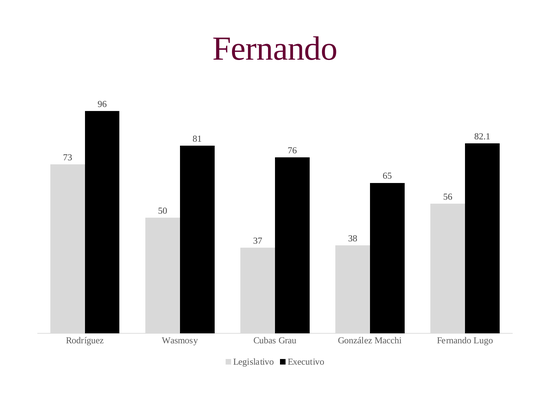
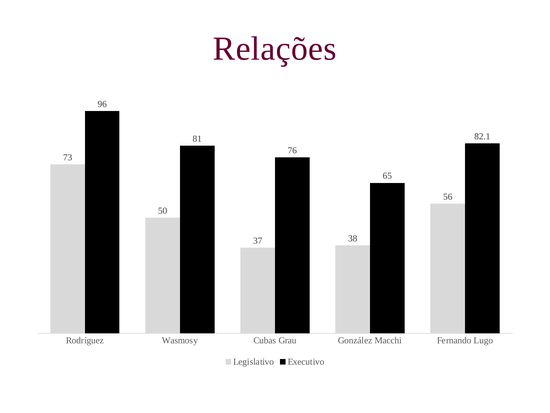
Fernando at (275, 49): Fernando -> Relações
